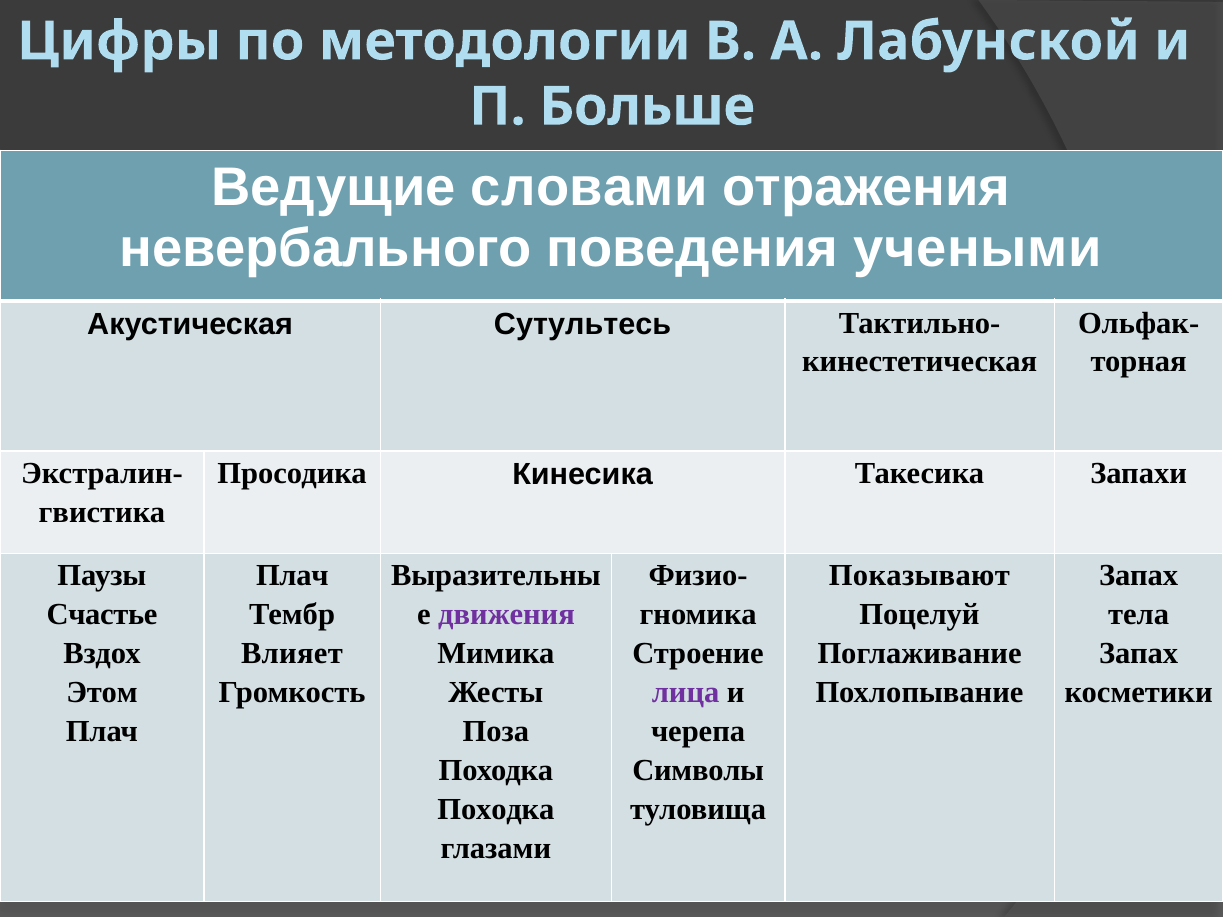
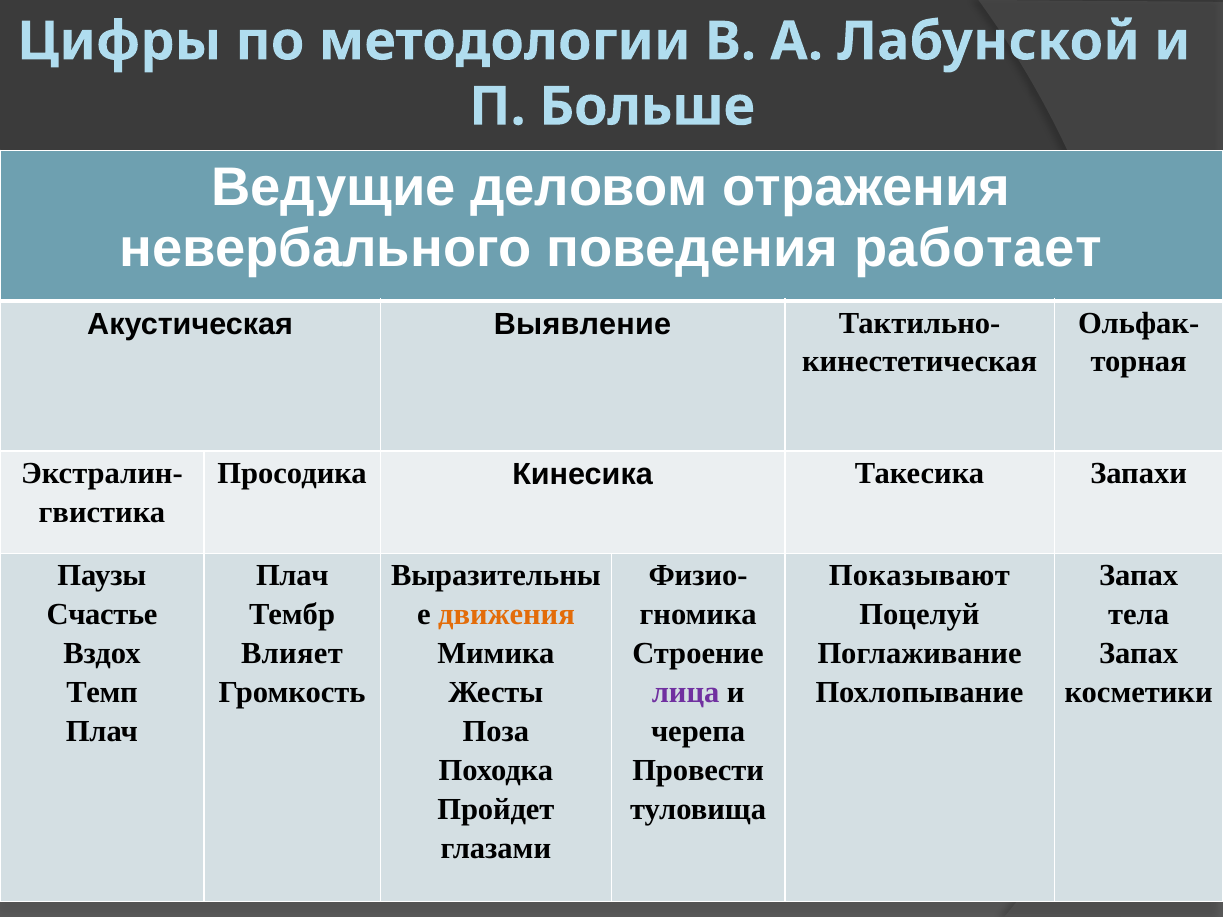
словами: словами -> деловом
учеными: учеными -> работает
Сутультесь: Сутультесь -> Выявление
движения colour: purple -> orange
Этом: Этом -> Темп
Символы: Символы -> Провести
Походка at (496, 809): Походка -> Пройдет
